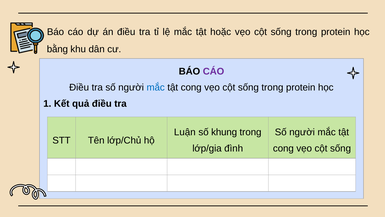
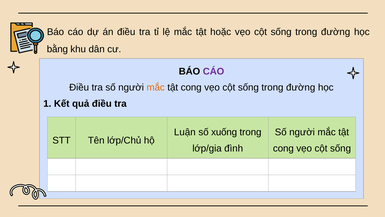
protein at (336, 32): protein -> đường
mắc at (156, 87) colour: blue -> orange
protein at (301, 87): protein -> đường
khung: khung -> xuống
